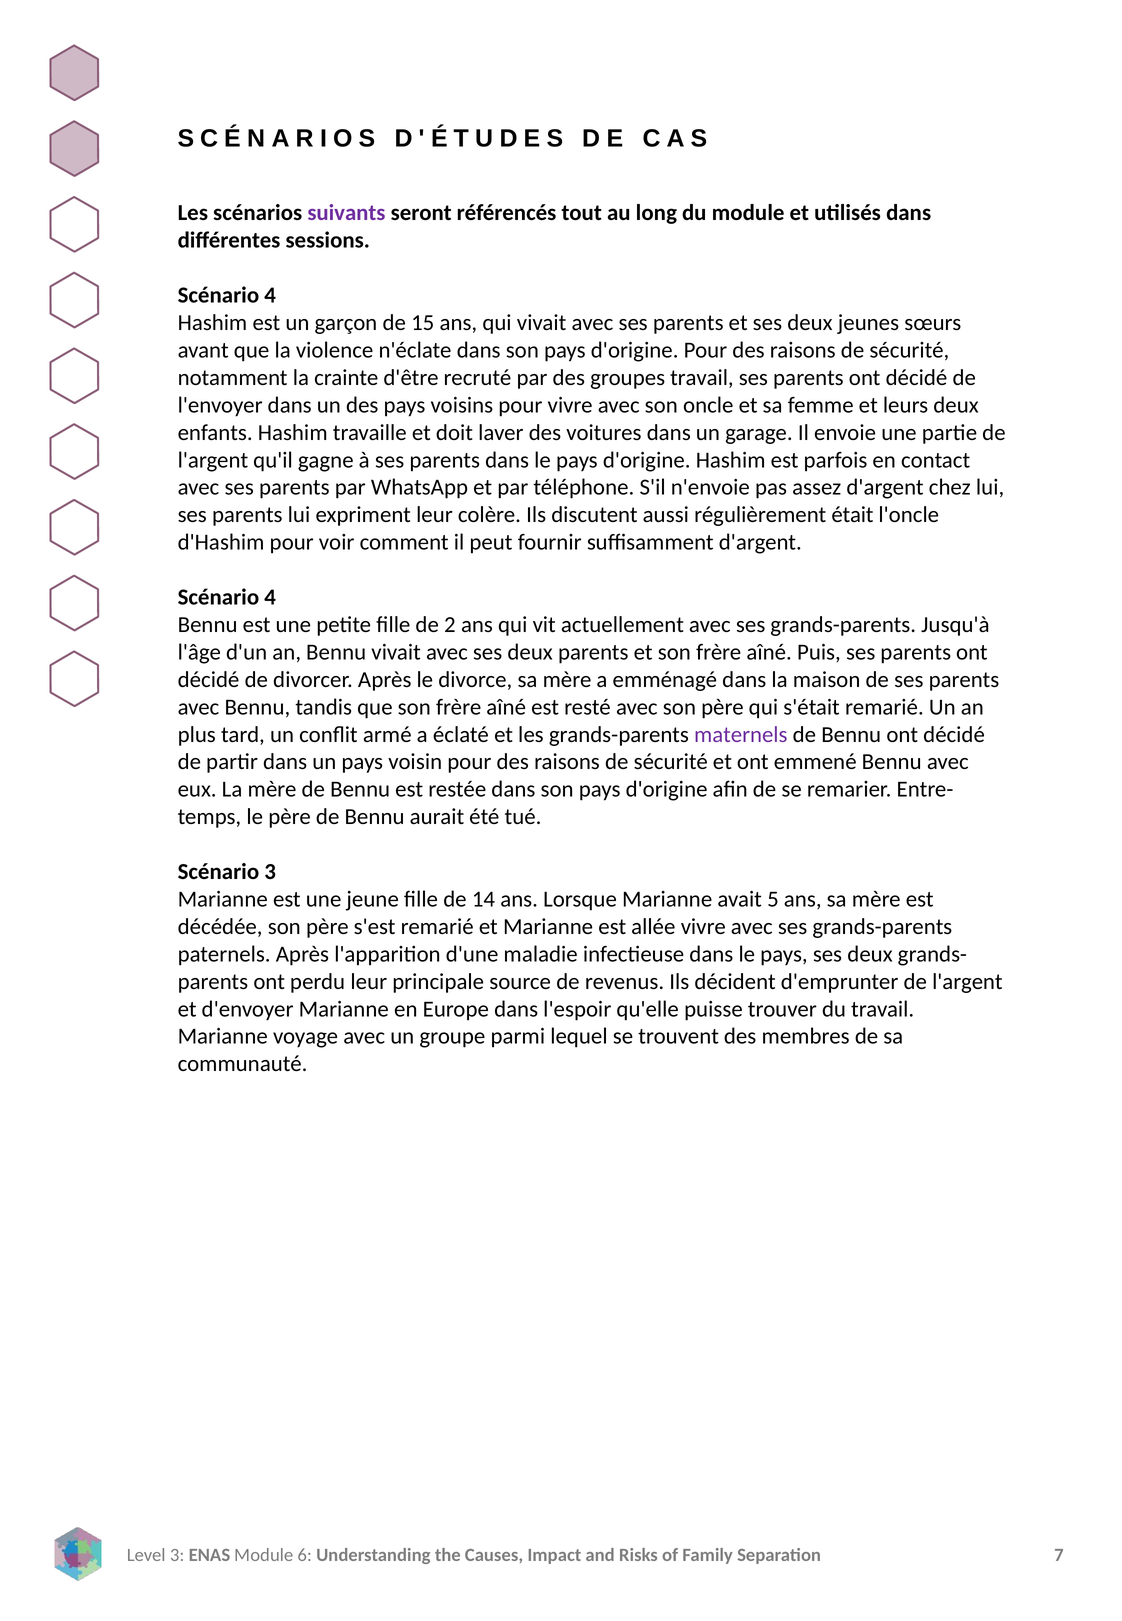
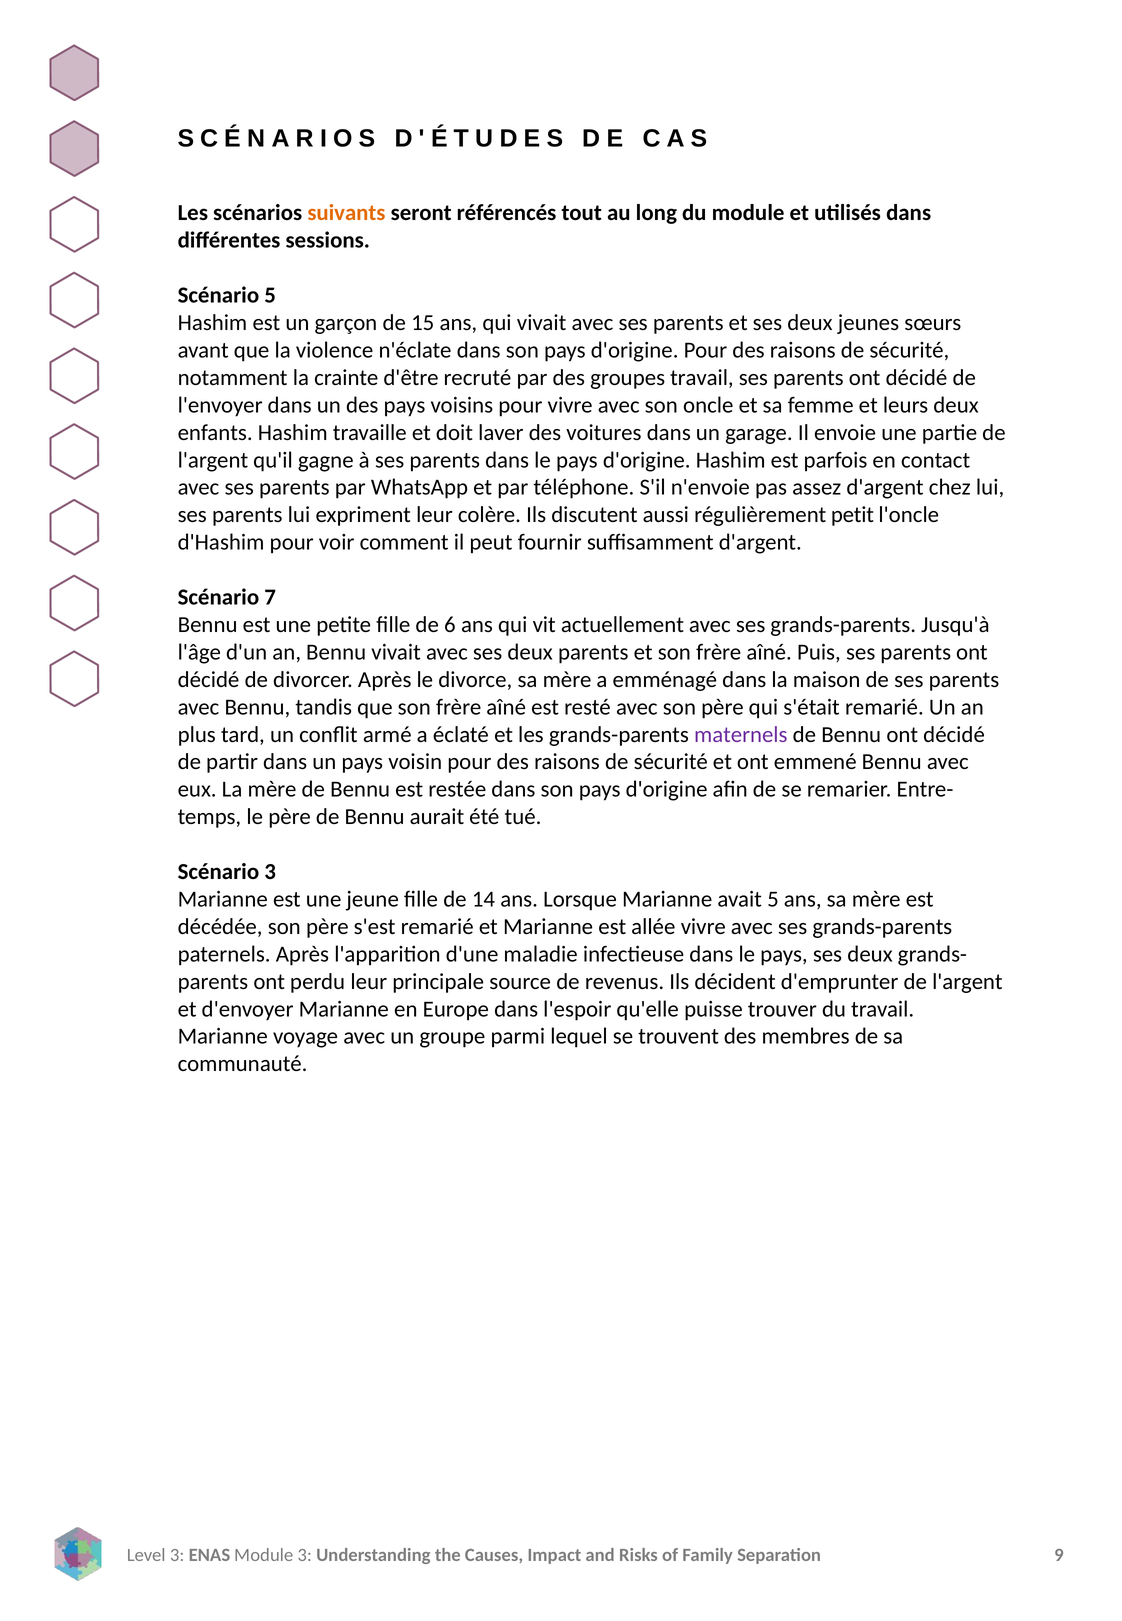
suivants colour: purple -> orange
4 at (270, 295): 4 -> 5
était: était -> petit
4 at (270, 597): 4 -> 7
2: 2 -> 6
Module 6: 6 -> 3
7: 7 -> 9
